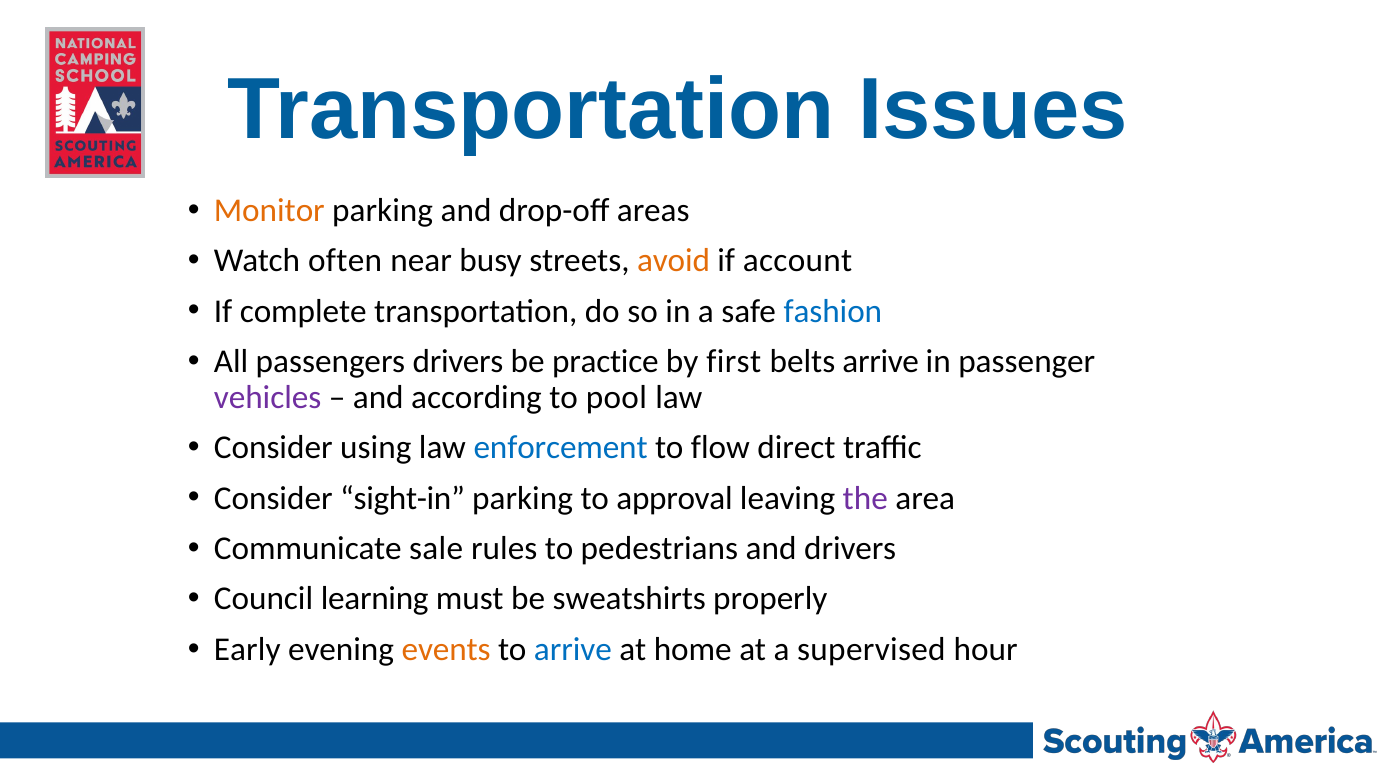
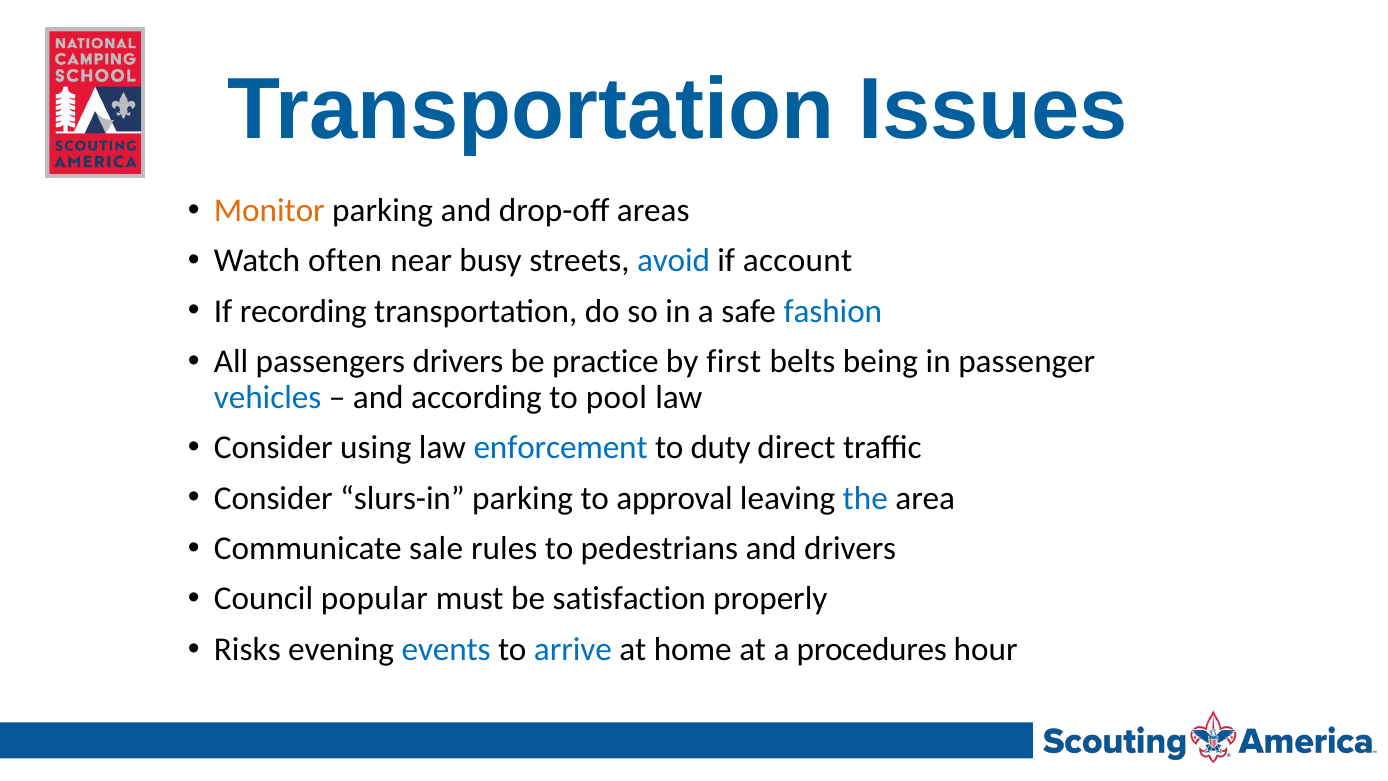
avoid colour: orange -> blue
complete: complete -> recording
belts arrive: arrive -> being
vehicles colour: purple -> blue
flow: flow -> duty
sight-in: sight-in -> slurs-in
the colour: purple -> blue
learning: learning -> popular
sweatshirts: sweatshirts -> satisfaction
Early: Early -> Risks
events colour: orange -> blue
supervised: supervised -> procedures
